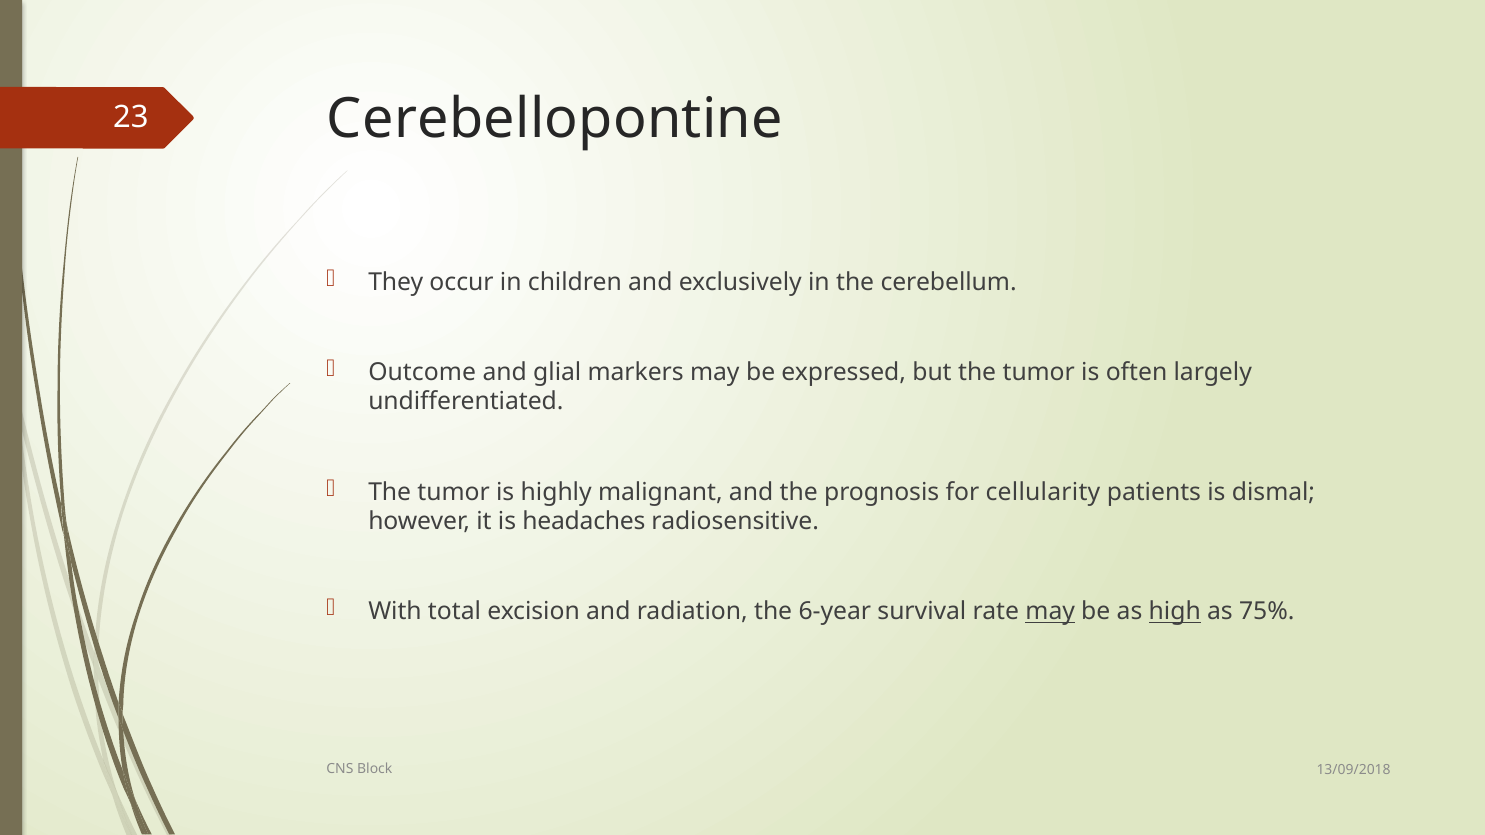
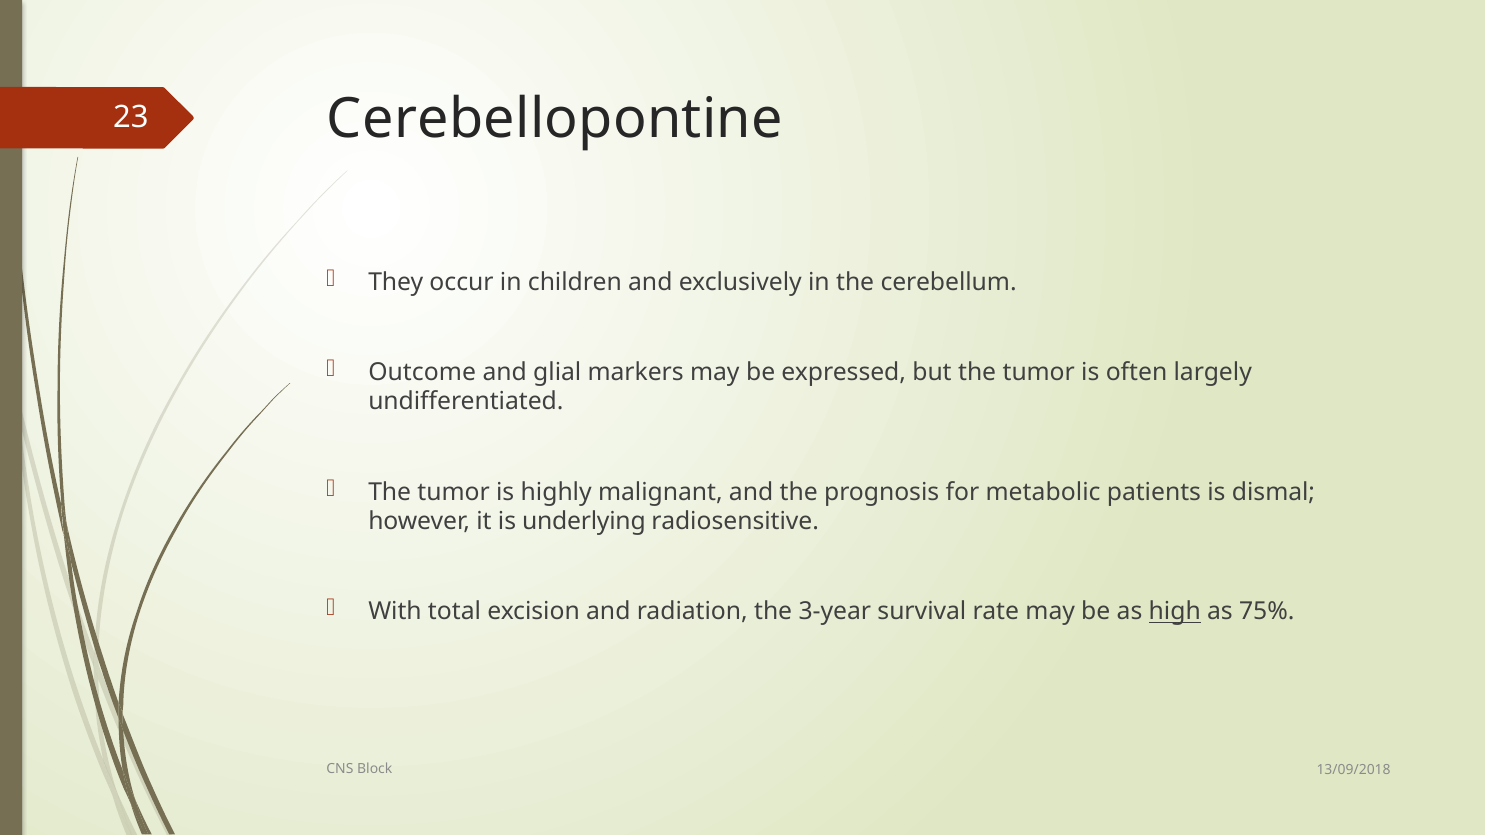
cellularity: cellularity -> metabolic
headaches: headaches -> underlying
6-year: 6-year -> 3-year
may at (1050, 612) underline: present -> none
